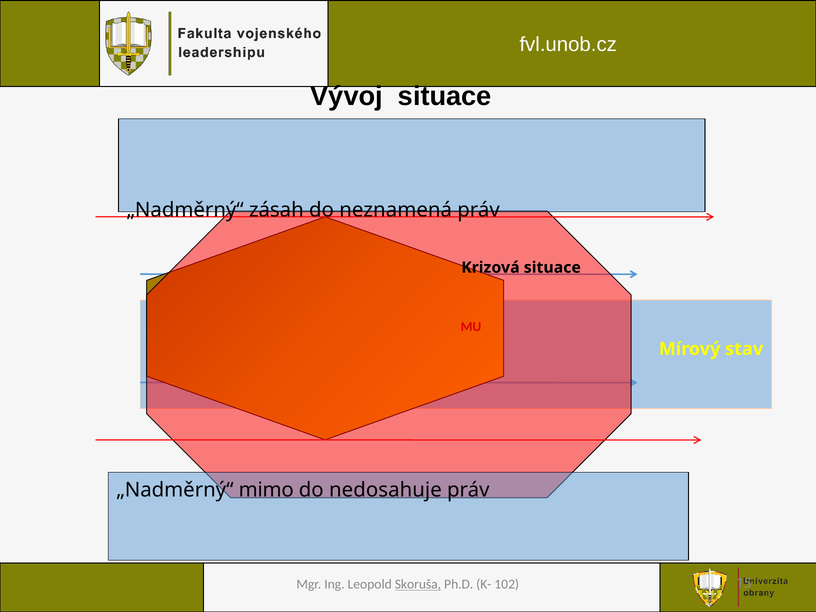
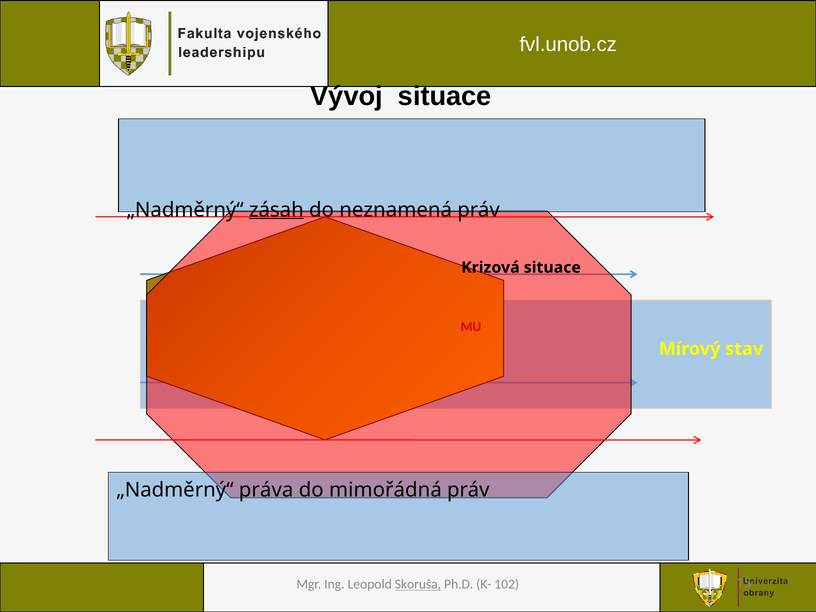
zásah underline: none -> present
mimo: mimo -> práva
nedosahuje: nedosahuje -> mimořádná
